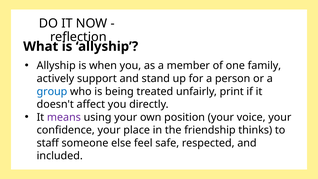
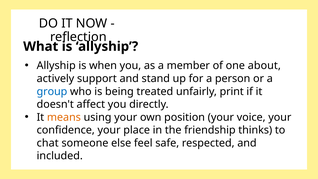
family: family -> about
means colour: purple -> orange
staff: staff -> chat
